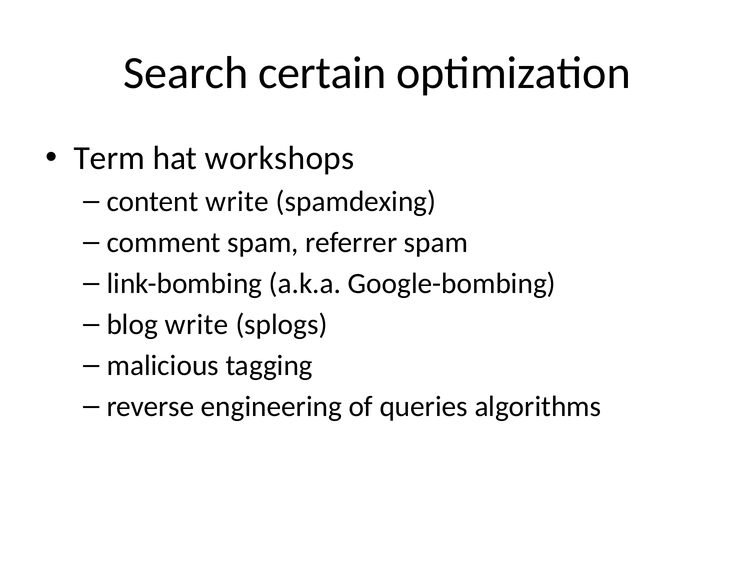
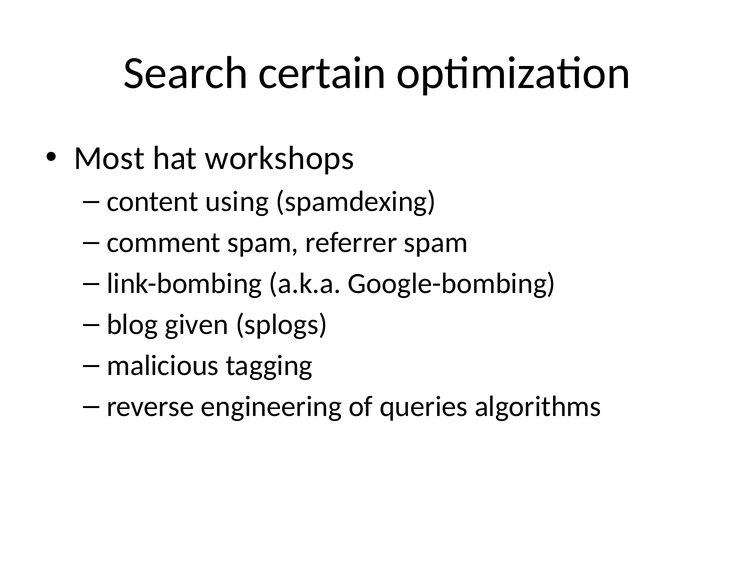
Term: Term -> Most
content write: write -> using
blog write: write -> given
